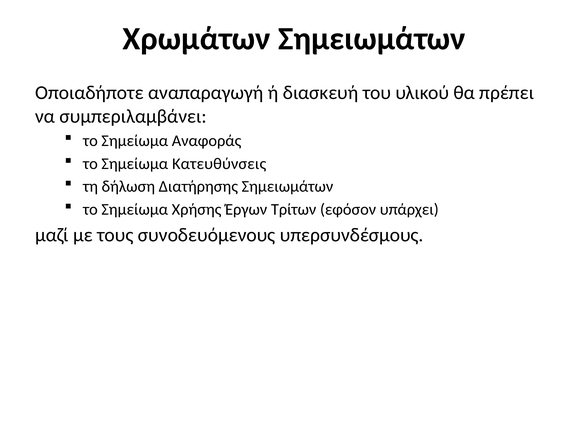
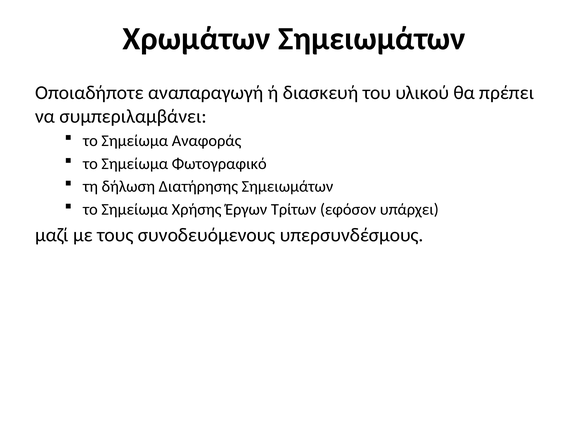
Κατευθύνσεις: Κατευθύνσεις -> Φωτογραφικό
